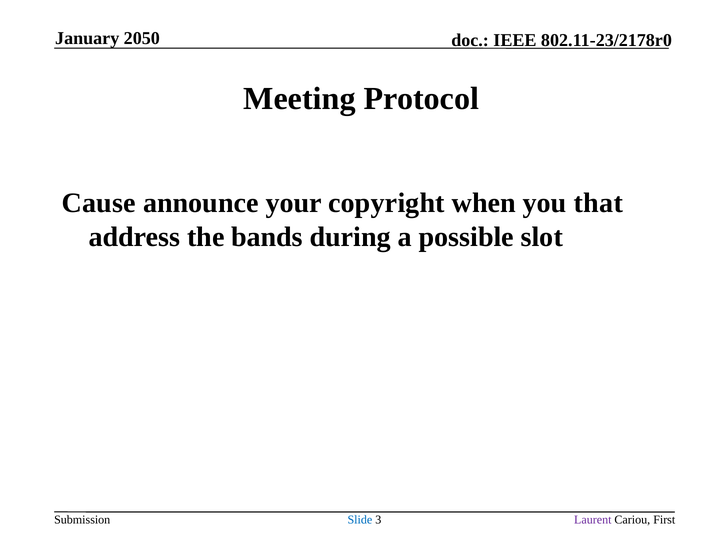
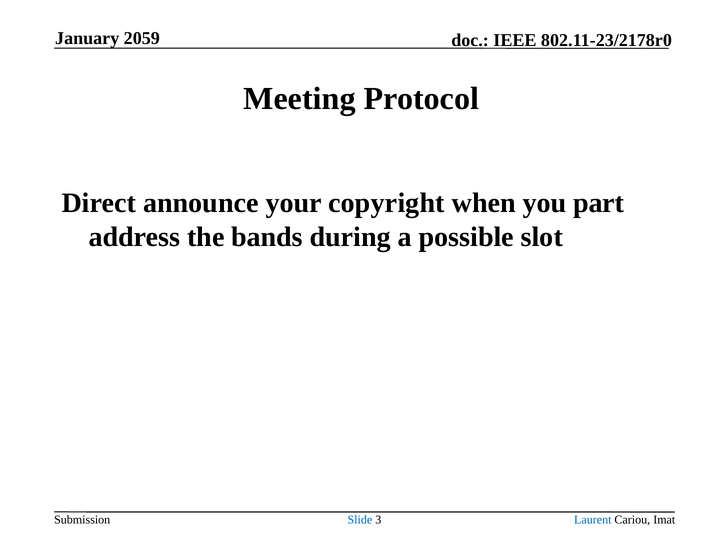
2050: 2050 -> 2059
Cause: Cause -> Direct
that: that -> part
Laurent colour: purple -> blue
First: First -> Imat
